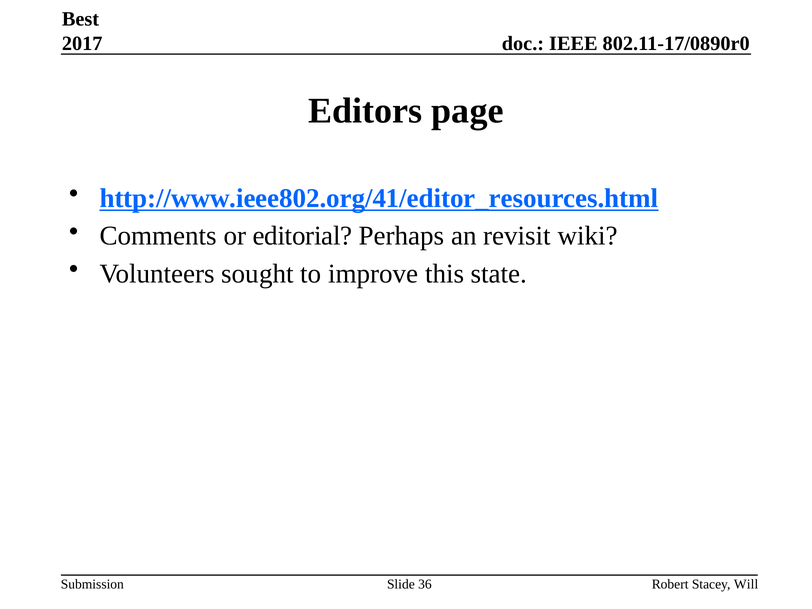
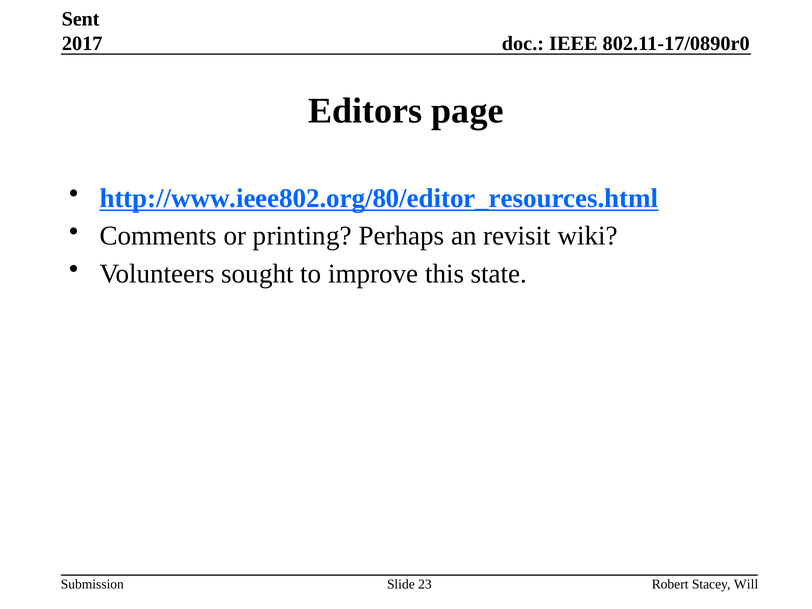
Best: Best -> Sent
http://www.ieee802.org/41/editor_resources.html: http://www.ieee802.org/41/editor_resources.html -> http://www.ieee802.org/80/editor_resources.html
editorial: editorial -> printing
36: 36 -> 23
